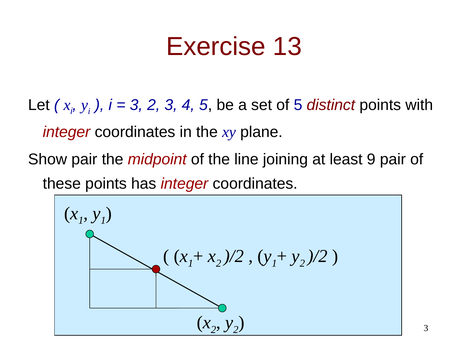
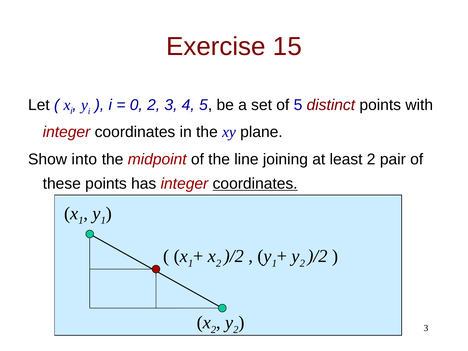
13: 13 -> 15
3 at (136, 105): 3 -> 0
Show pair: pair -> into
least 9: 9 -> 2
coordinates at (255, 184) underline: none -> present
